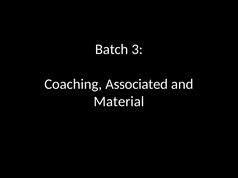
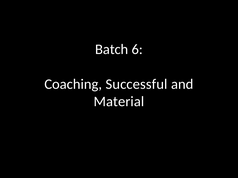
3: 3 -> 6
Associated: Associated -> Successful
